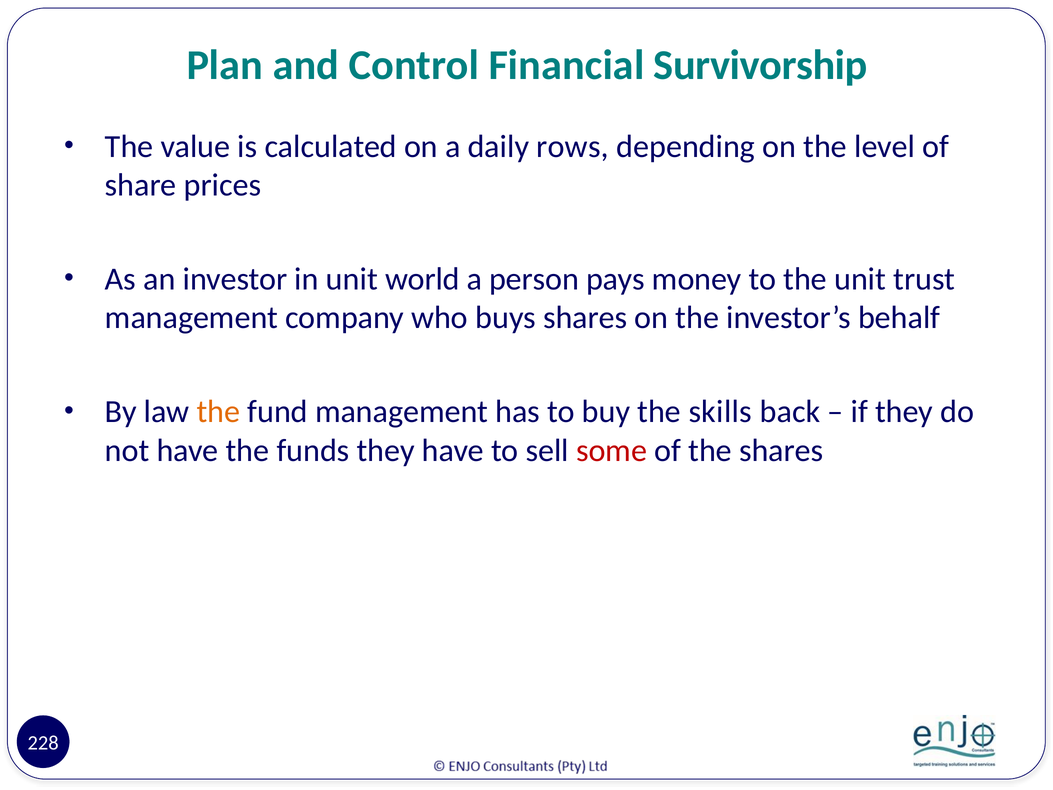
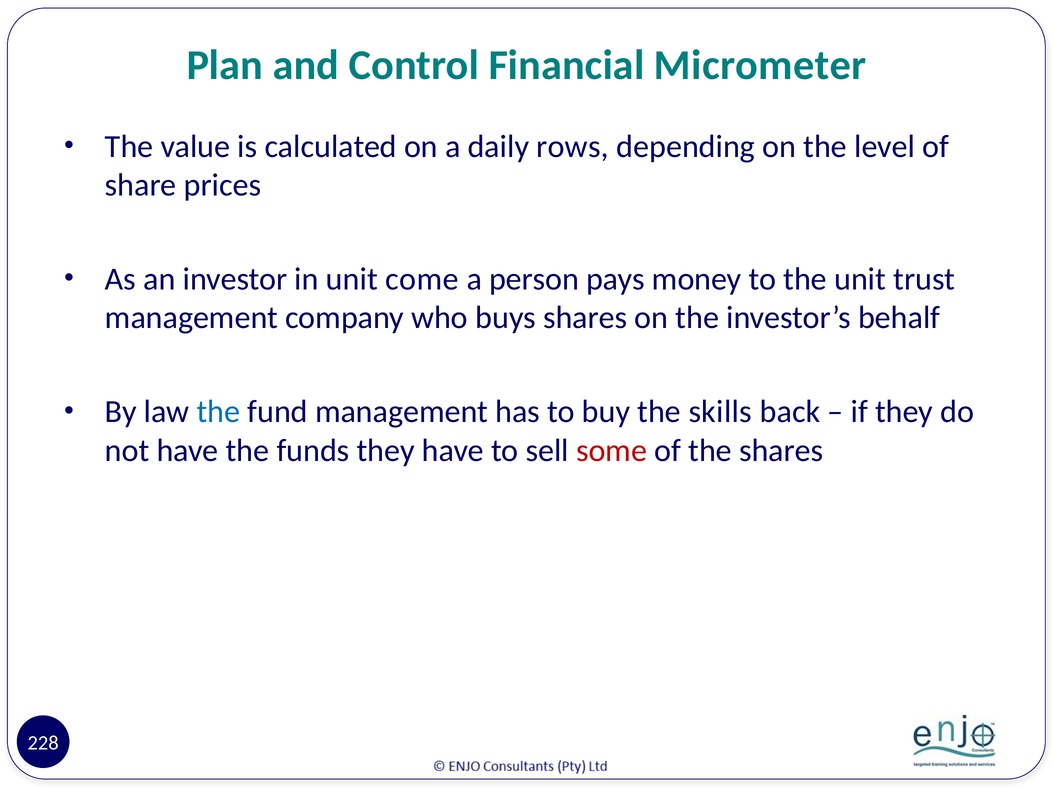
Survivorship: Survivorship -> Micrometer
world: world -> come
the at (218, 412) colour: orange -> blue
